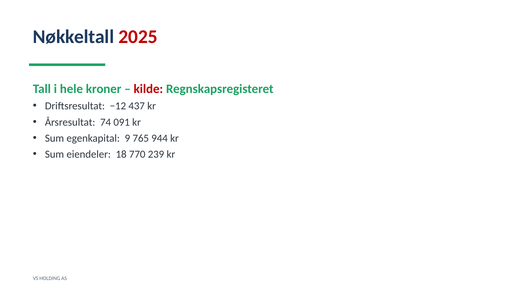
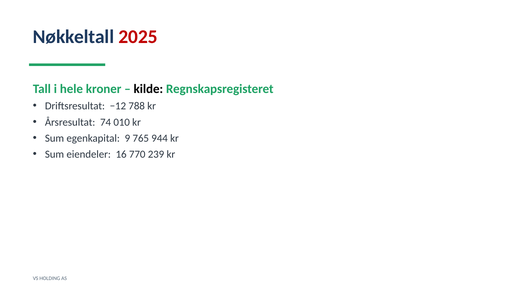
kilde colour: red -> black
437: 437 -> 788
091: 091 -> 010
18: 18 -> 16
